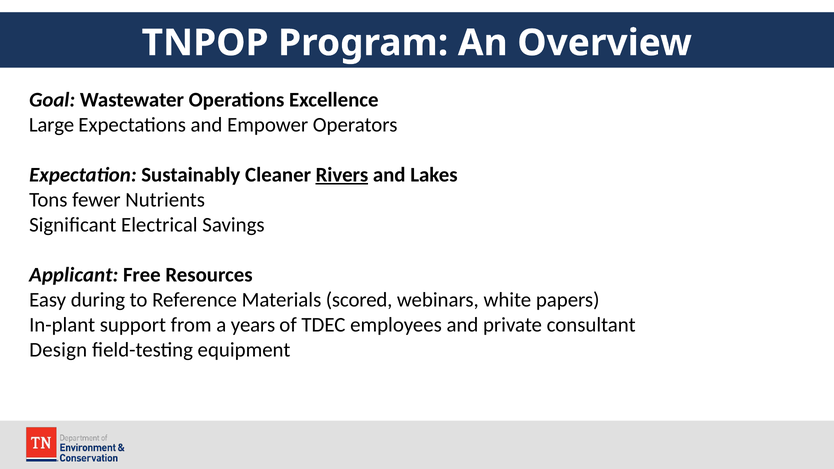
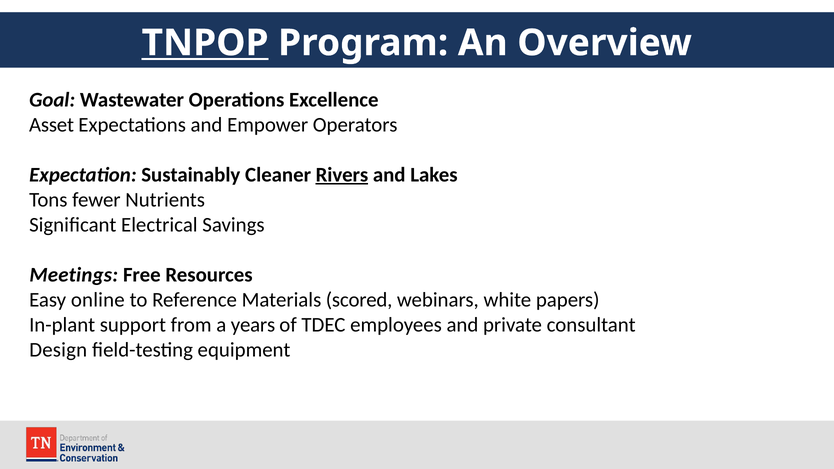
TNPOP underline: none -> present
Large: Large -> Asset
Applicant: Applicant -> Meetings
during: during -> online
